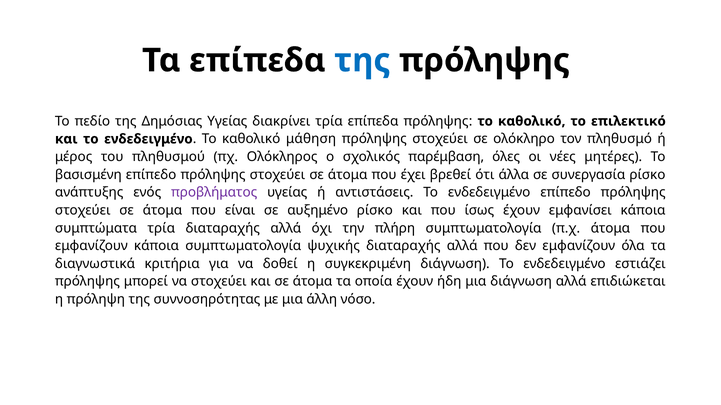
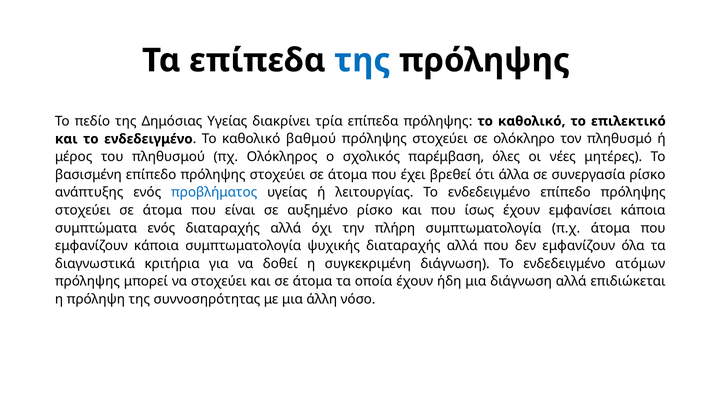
μάθηση: μάθηση -> βαθμού
προβλήματος colour: purple -> blue
αντιστάσεις: αντιστάσεις -> λειτουργίας
συμπτώματα τρία: τρία -> ενός
εστιάζει: εστιάζει -> ατόμων
